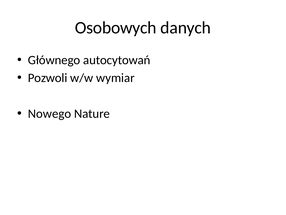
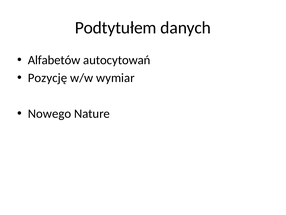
Osobowych: Osobowych -> Podtytułem
Głównego: Głównego -> Alfabetów
Pozwoli: Pozwoli -> Pozycję
